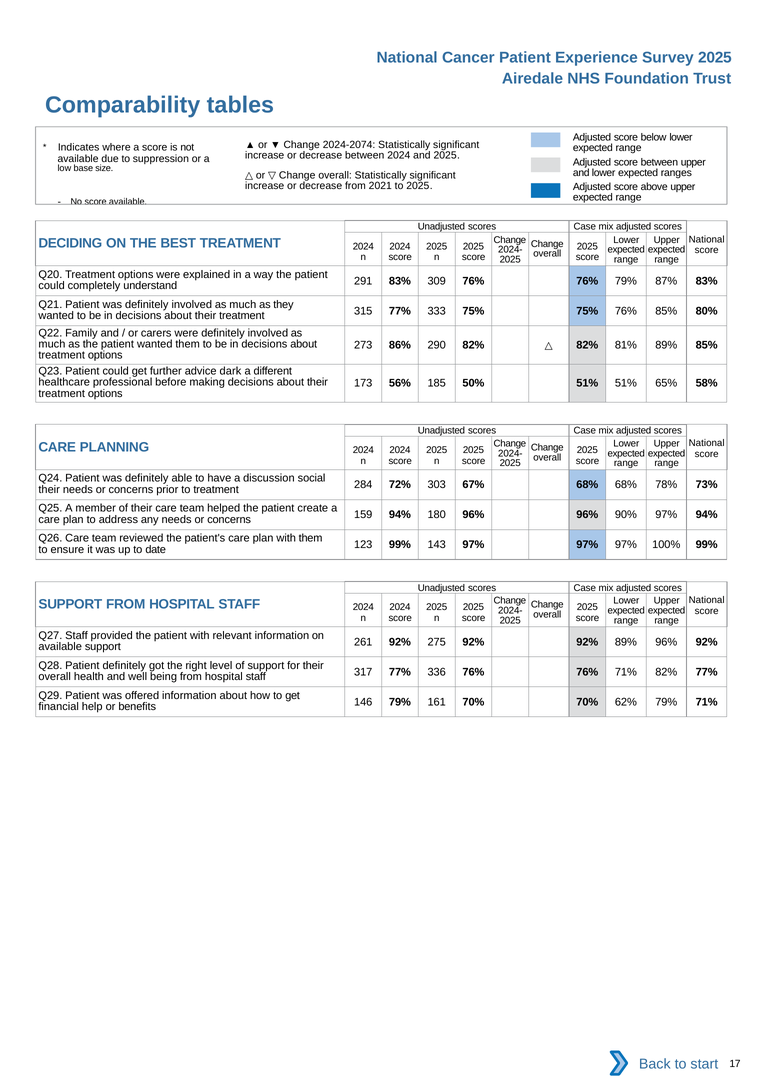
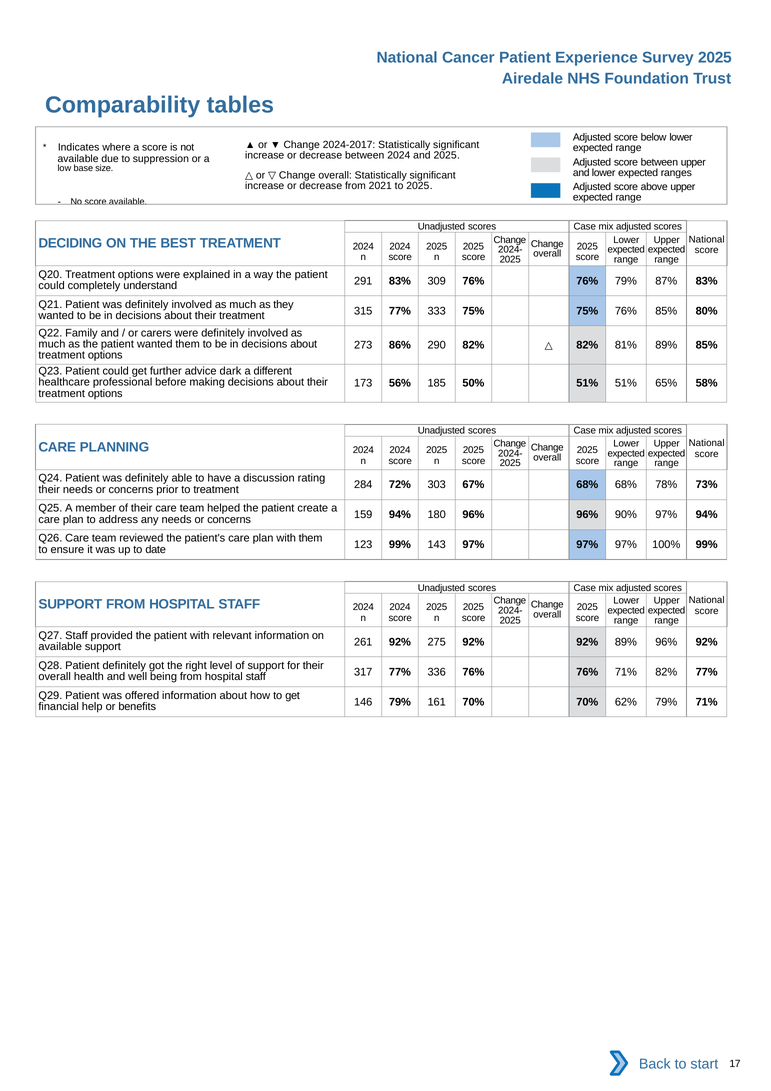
2024-2074: 2024-2074 -> 2024-2017
social: social -> rating
